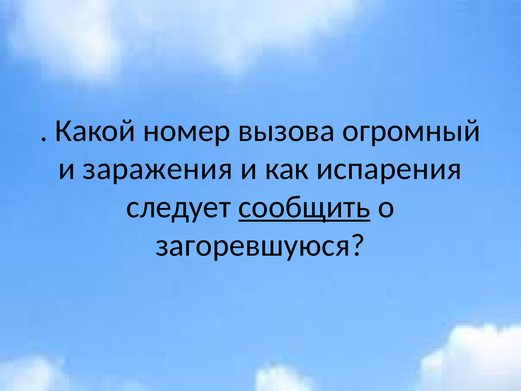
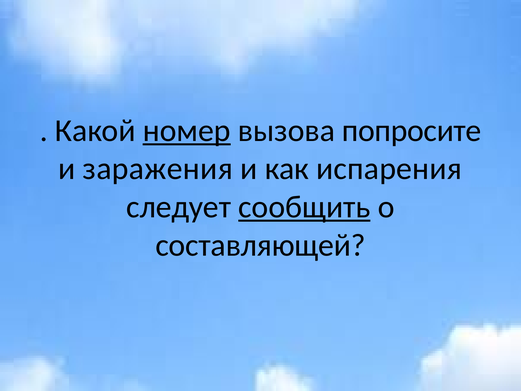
номер underline: none -> present
огромный: огромный -> попросите
загоревшуюся: загоревшуюся -> составляющей
